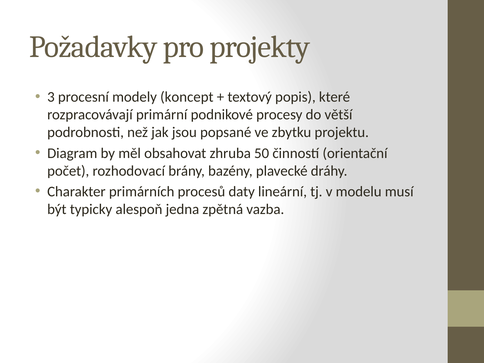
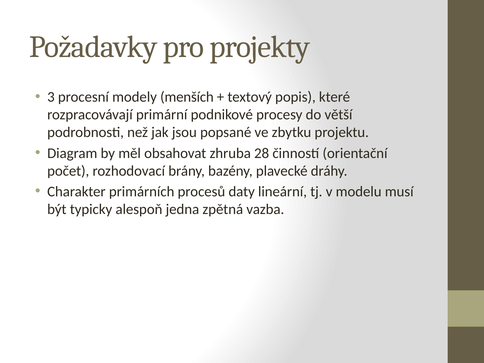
koncept: koncept -> menších
50: 50 -> 28
